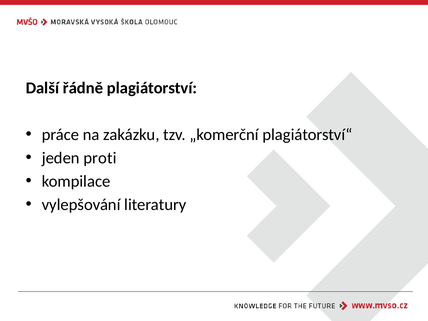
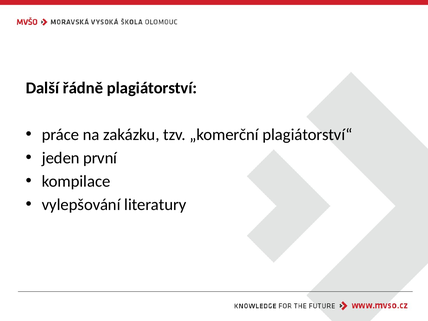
proti: proti -> první
